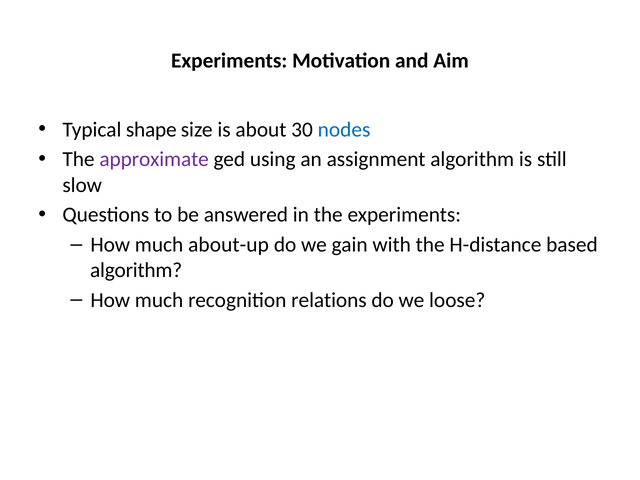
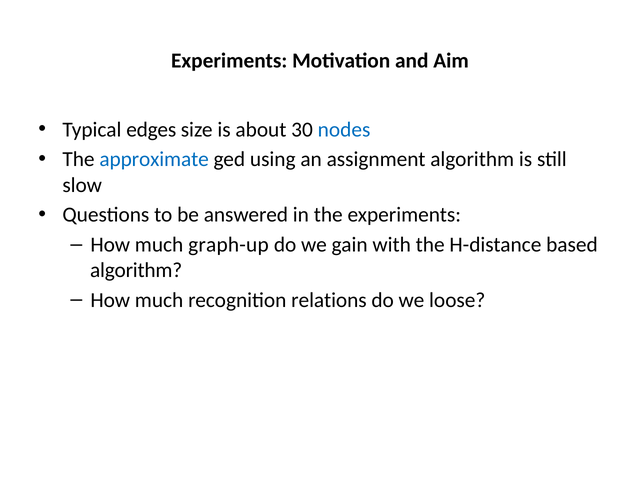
shape: shape -> edges
approximate colour: purple -> blue
about-up: about-up -> graph-up
